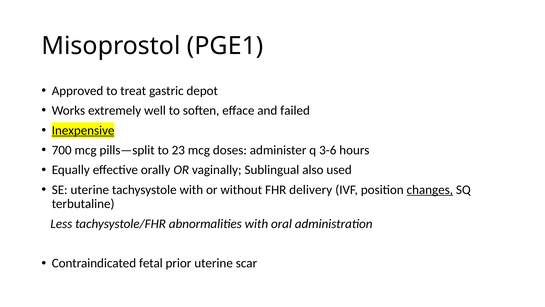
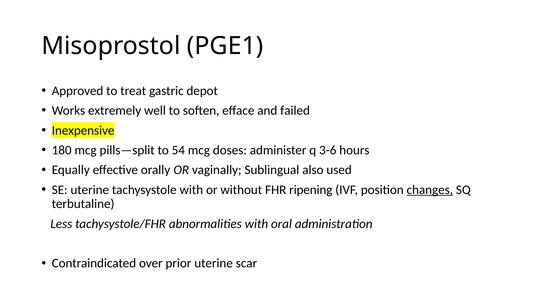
Inexpensive underline: present -> none
700: 700 -> 180
23: 23 -> 54
delivery: delivery -> ripening
fetal: fetal -> over
